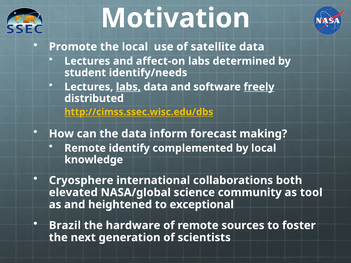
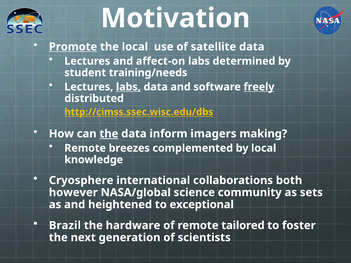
Promote underline: none -> present
identify/needs: identify/needs -> training/needs
the at (109, 134) underline: none -> present
forecast: forecast -> imagers
identify: identify -> breezes
elevated: elevated -> however
tool: tool -> sets
sources: sources -> tailored
